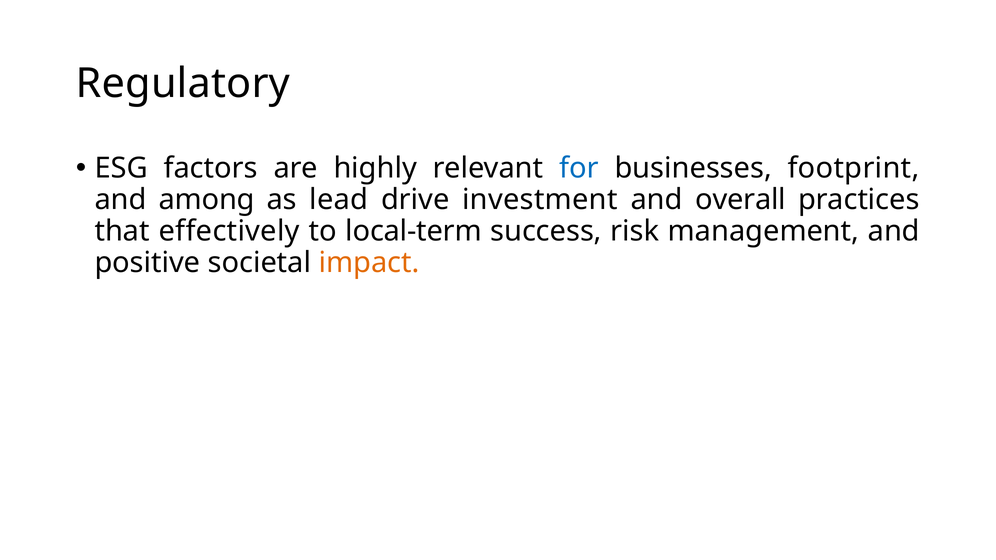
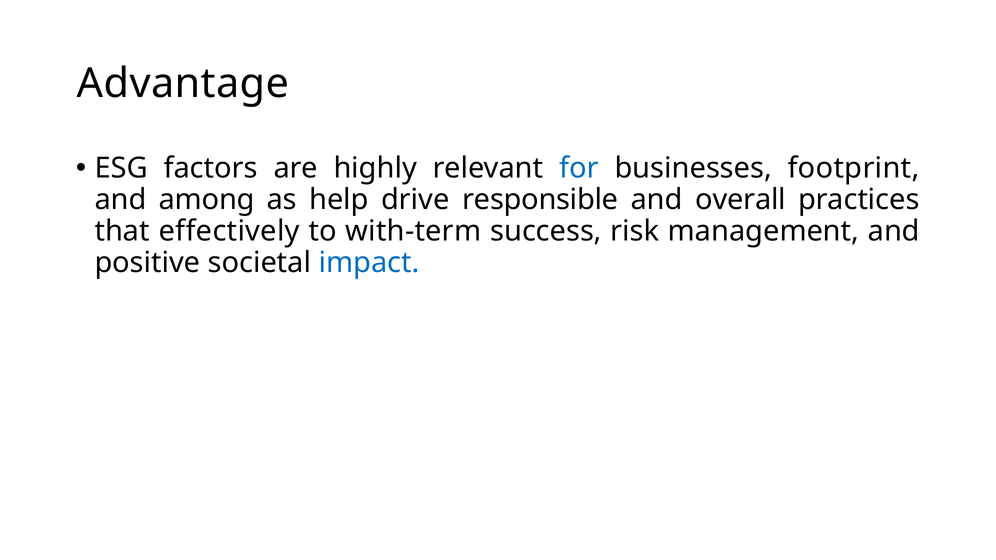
Regulatory: Regulatory -> Advantage
lead: lead -> help
investment: investment -> responsible
local-term: local-term -> with-term
impact colour: orange -> blue
